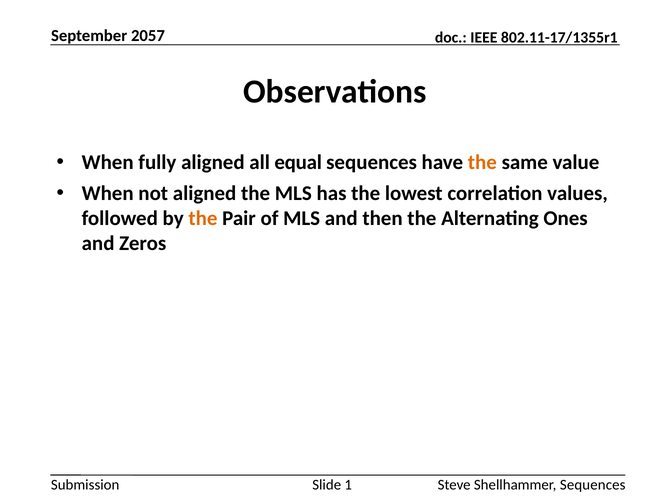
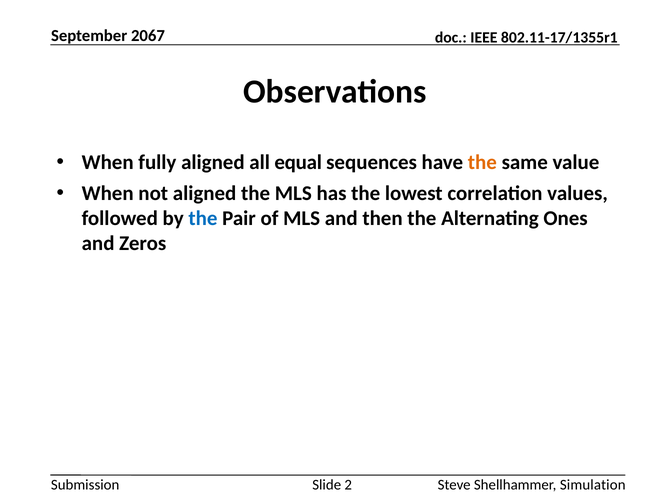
2057: 2057 -> 2067
the at (203, 218) colour: orange -> blue
1: 1 -> 2
Shellhammer Sequences: Sequences -> Simulation
